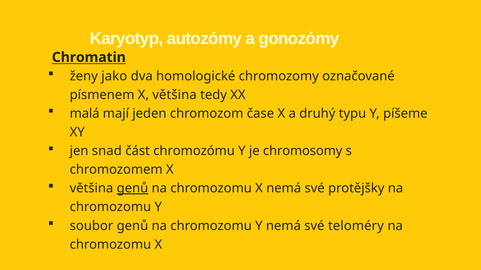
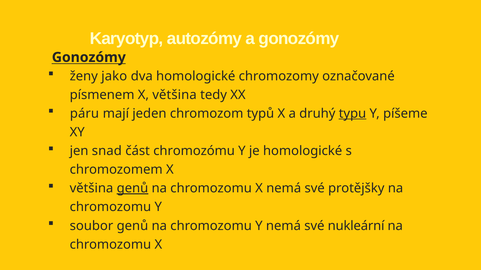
Chromatin: Chromatin -> Gonozómy
malá: malá -> páru
čase: čase -> typů
typu underline: none -> present
je chromosomy: chromosomy -> homologické
teloméry: teloméry -> nukleární
